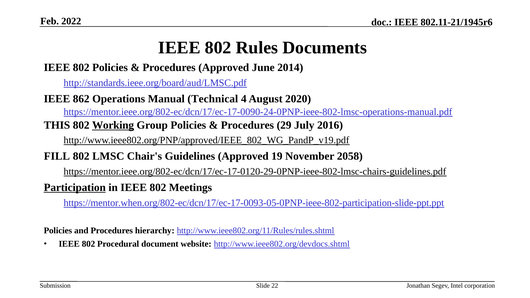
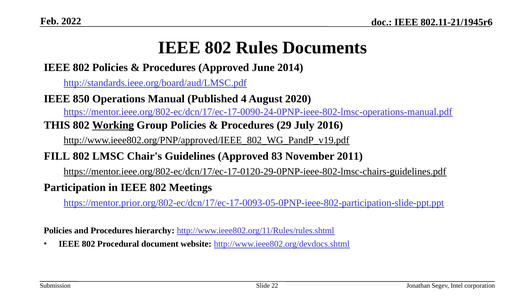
862: 862 -> 850
Technical: Technical -> Published
19: 19 -> 83
2058: 2058 -> 2011
Participation underline: present -> none
https://mentor.when.org/802-ec/dcn/17/ec-17-0093-05-0PNP-ieee-802-participation-slide-ppt.ppt: https://mentor.when.org/802-ec/dcn/17/ec-17-0093-05-0PNP-ieee-802-participation-slide-ppt.ppt -> https://mentor.prior.org/802-ec/dcn/17/ec-17-0093-05-0PNP-ieee-802-participation-slide-ppt.ppt
